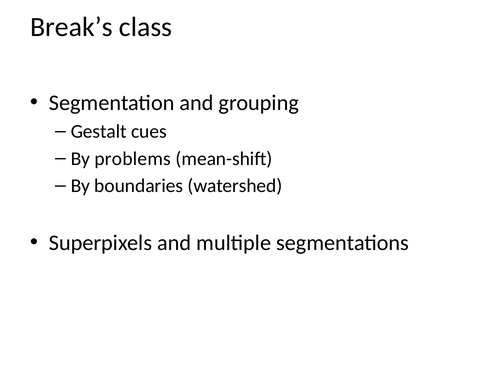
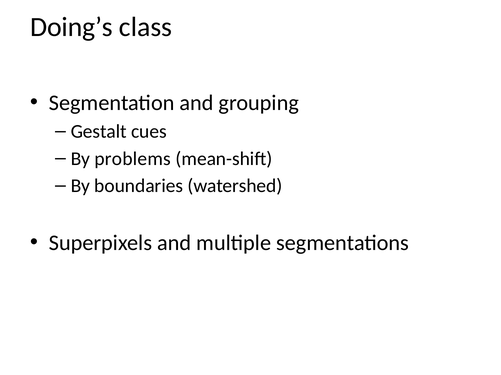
Break’s: Break’s -> Doing’s
